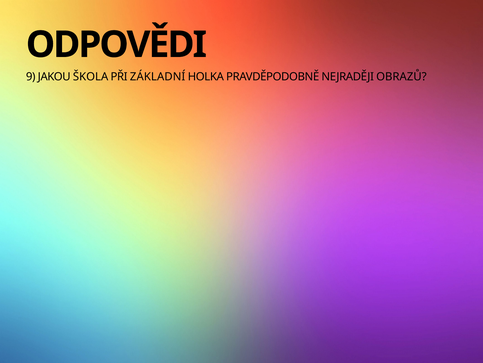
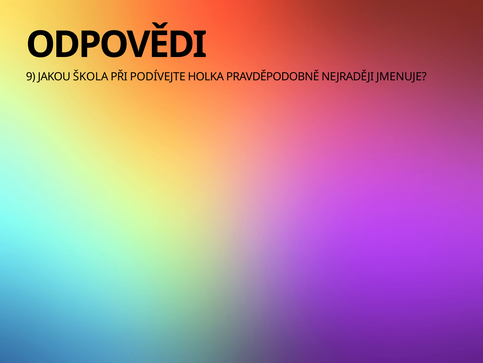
ZÁKLADNÍ: ZÁKLADNÍ -> PODÍVEJTE
OBRAZŮ: OBRAZŮ -> JMENUJE
